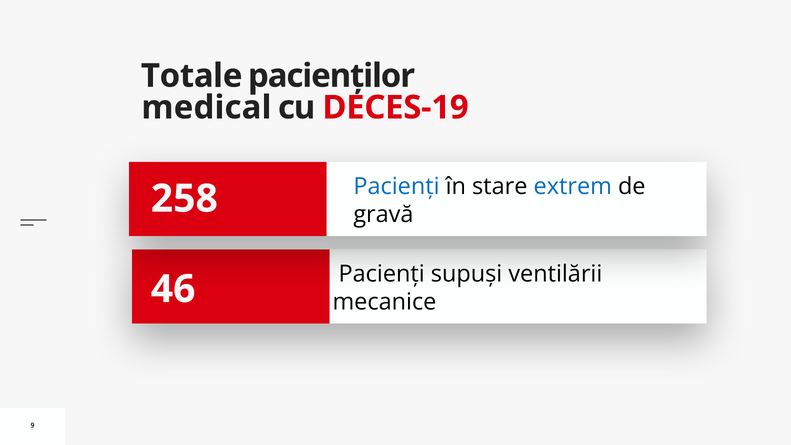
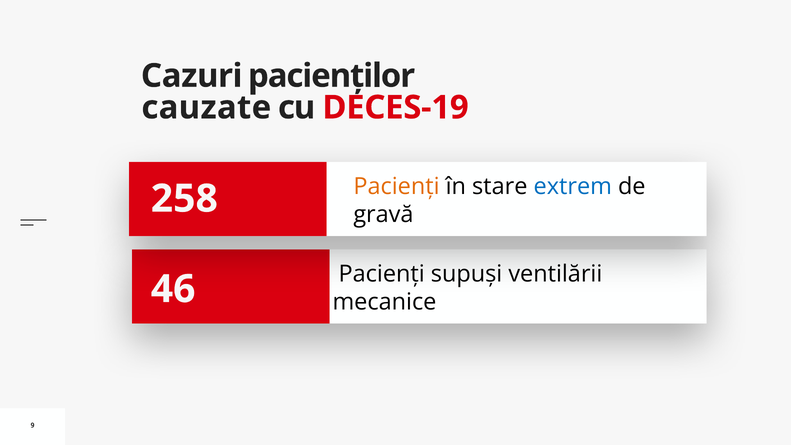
Totale: Totale -> Cazuri
medical: medical -> cauzate
Pacienți at (396, 187) colour: blue -> orange
